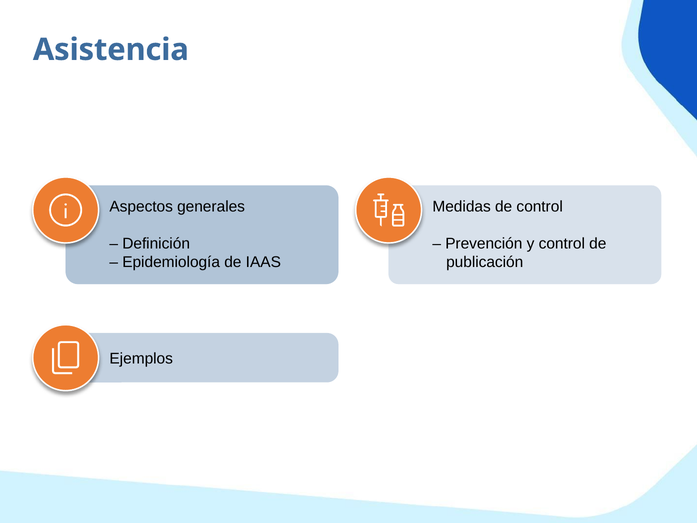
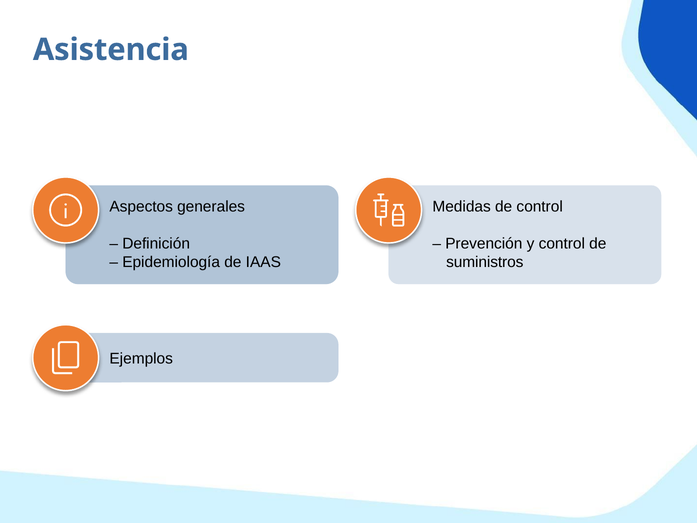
publicación: publicación -> suministros
